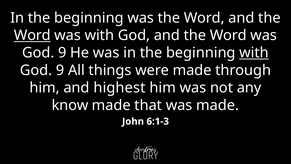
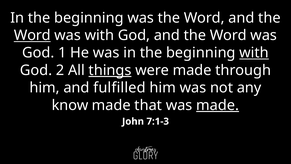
9 at (62, 53): 9 -> 1
9 at (60, 70): 9 -> 2
things underline: none -> present
highest: highest -> fulfilled
made at (218, 105) underline: none -> present
6:1-3: 6:1-3 -> 7:1-3
